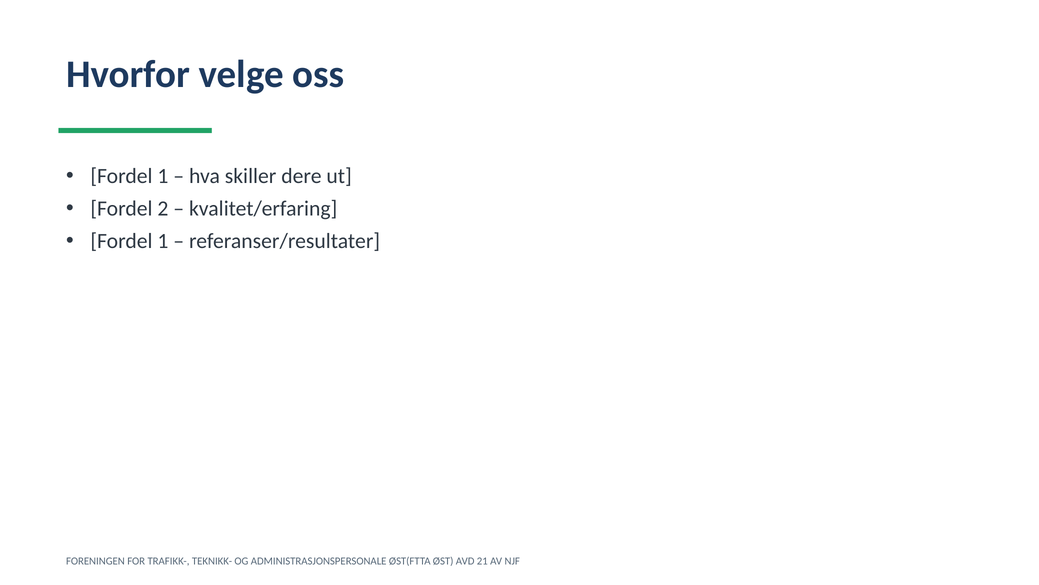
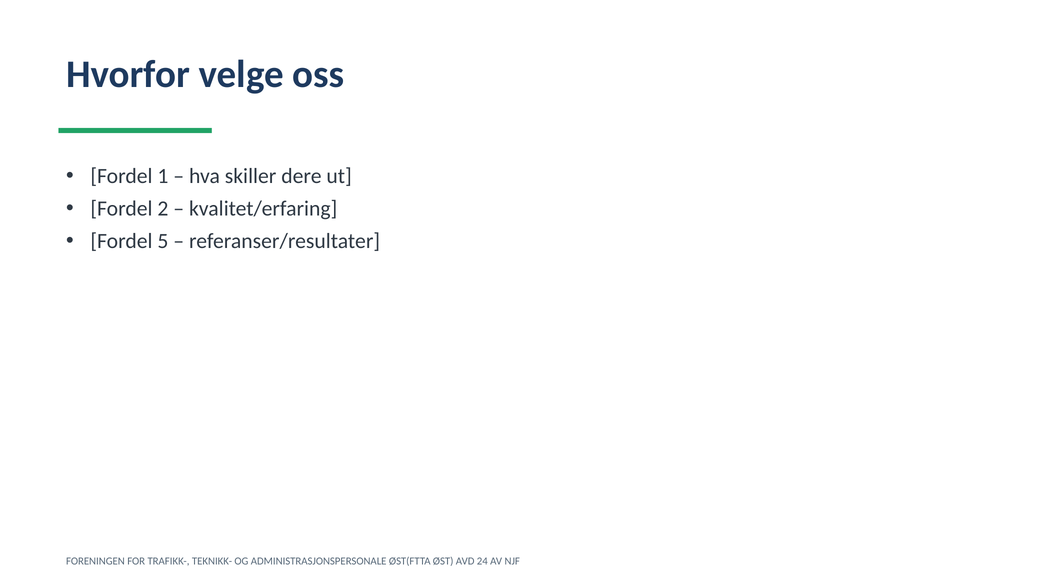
1 at (163, 241): 1 -> 5
21: 21 -> 24
